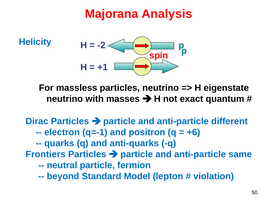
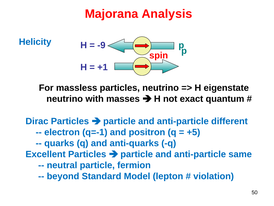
-2: -2 -> -9
+6: +6 -> +5
Frontiers: Frontiers -> Excellent
